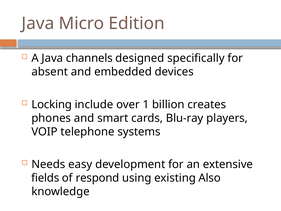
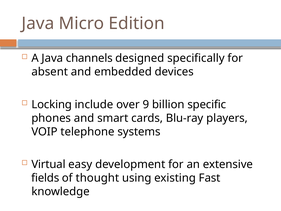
1: 1 -> 9
creates: creates -> specific
Needs: Needs -> Virtual
respond: respond -> thought
Also: Also -> Fast
